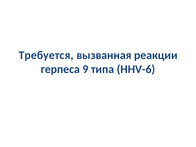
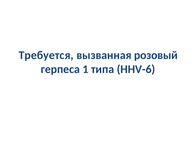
реакции: реакции -> розовый
9: 9 -> 1
